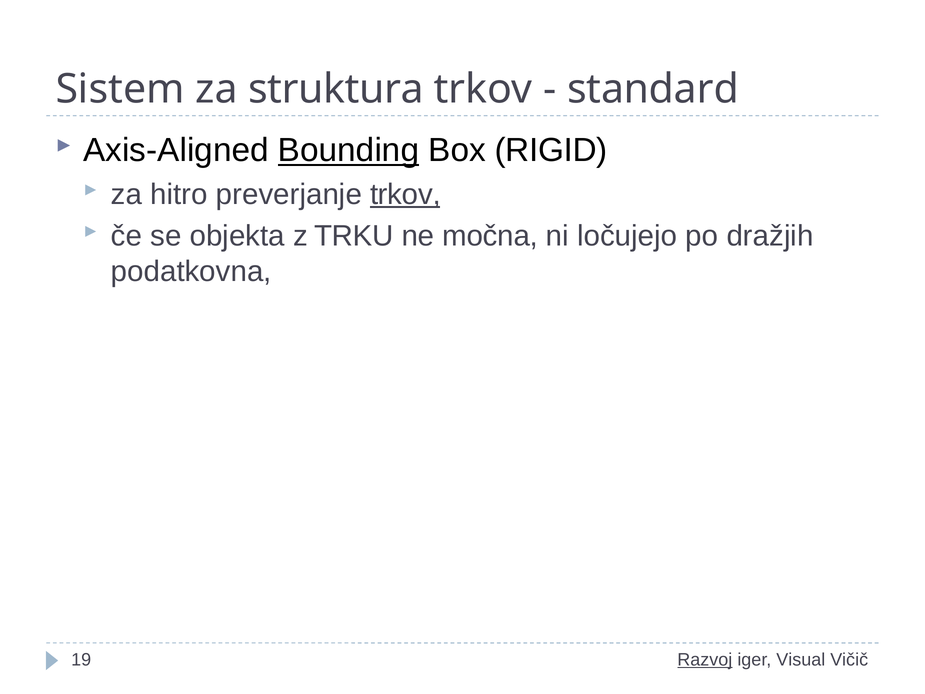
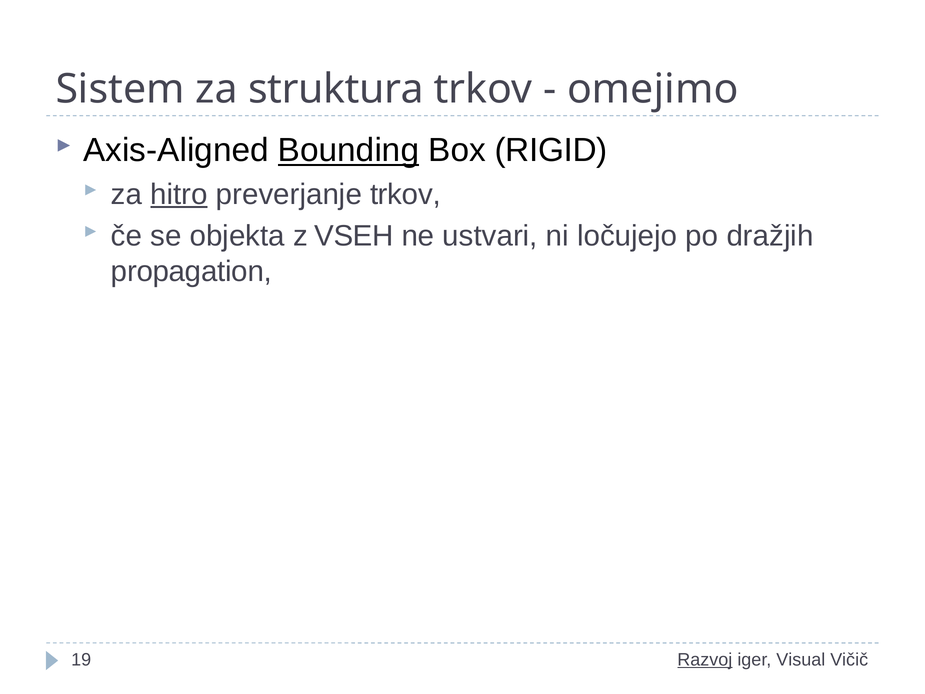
standard: standard -> omejimo
hitro underline: none -> present
trkov at (405, 194) underline: present -> none
TRKU: TRKU -> VSEH
močna: močna -> ustvari
podatkovna: podatkovna -> propagation
